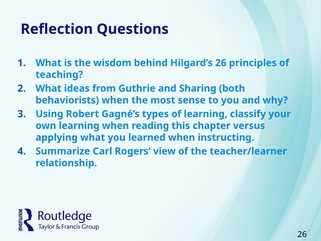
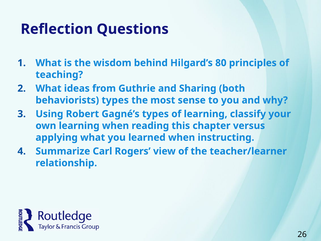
Hilgard’s 26: 26 -> 80
behaviorists when: when -> types
